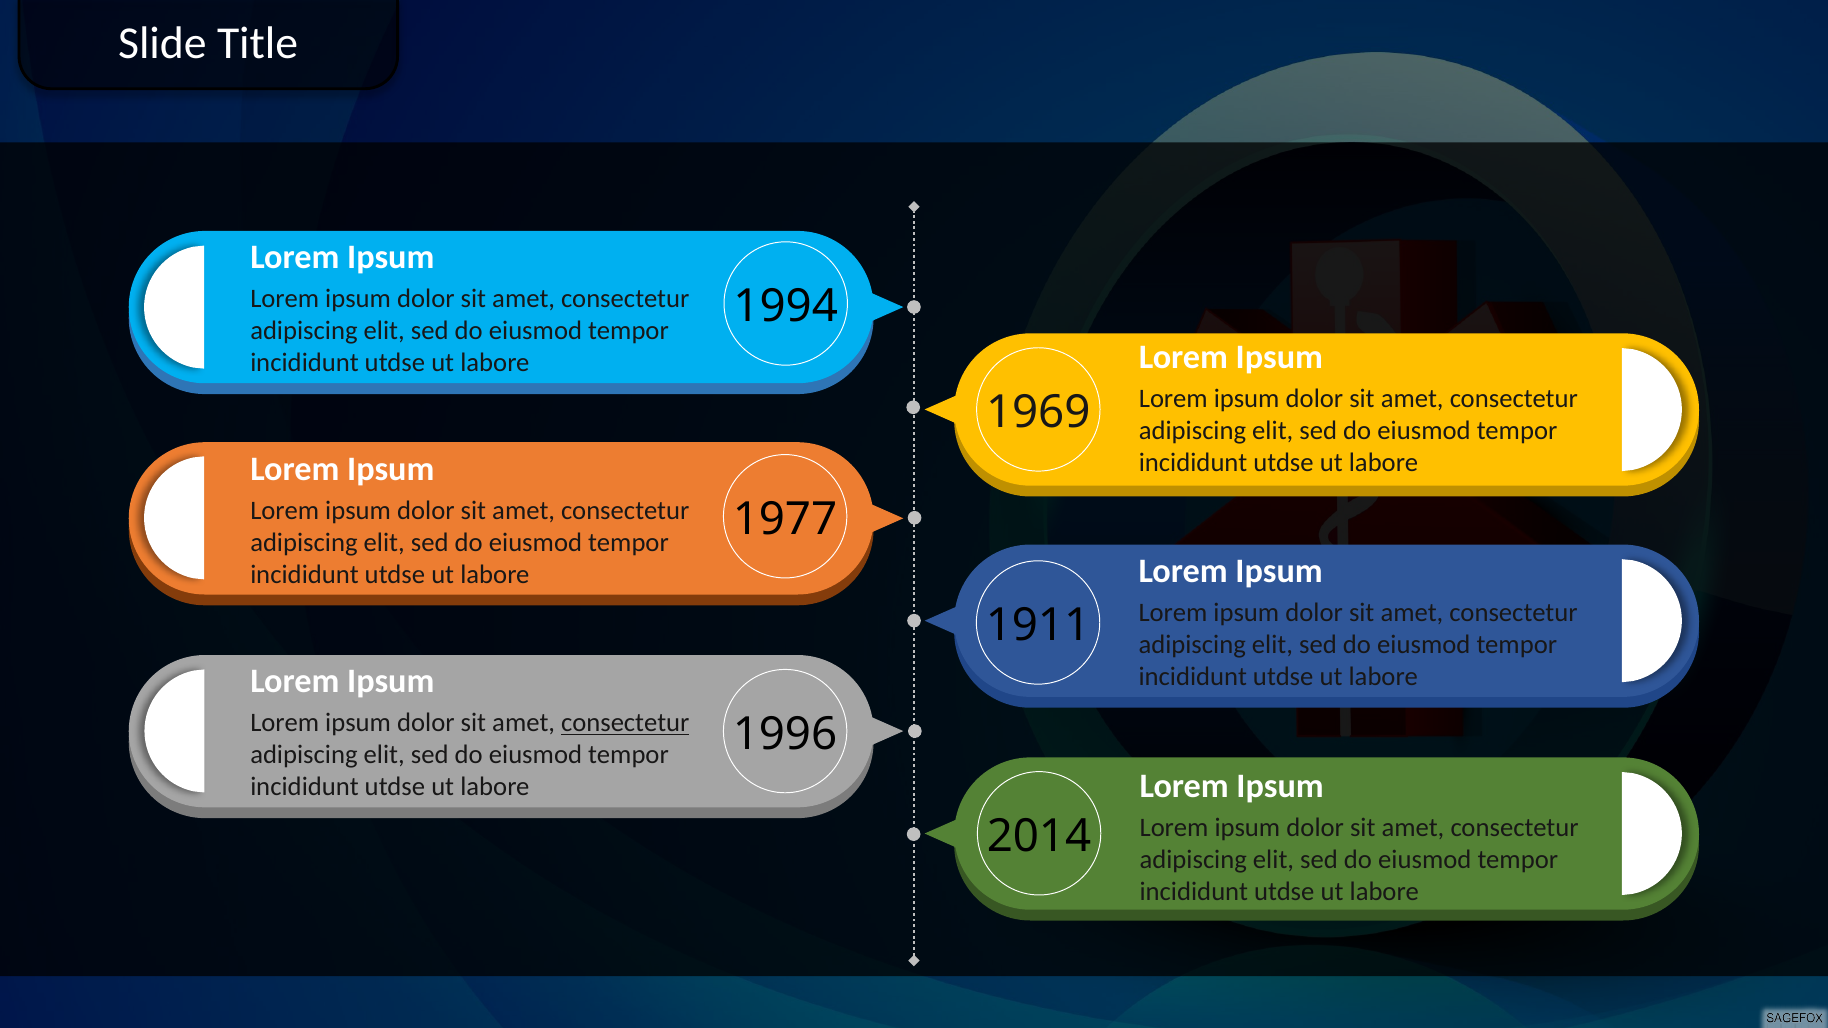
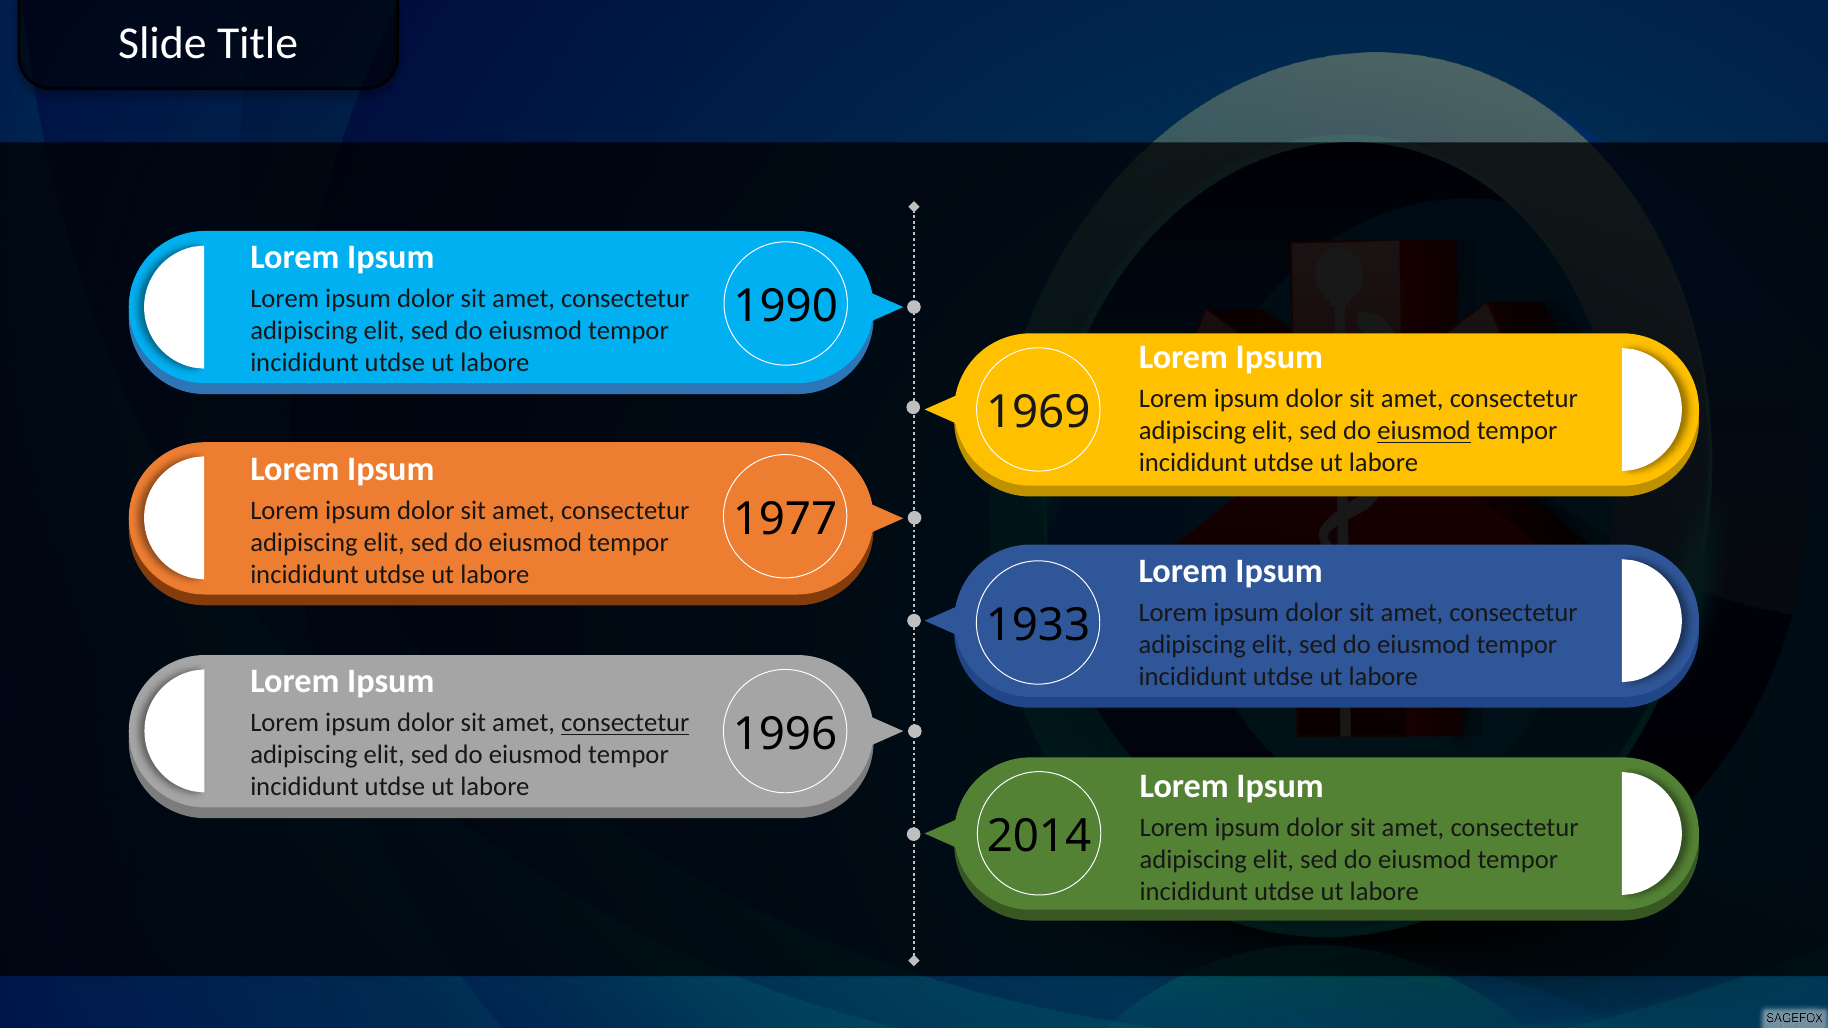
1994: 1994 -> 1990
eiusmod at (1424, 431) underline: none -> present
1911: 1911 -> 1933
